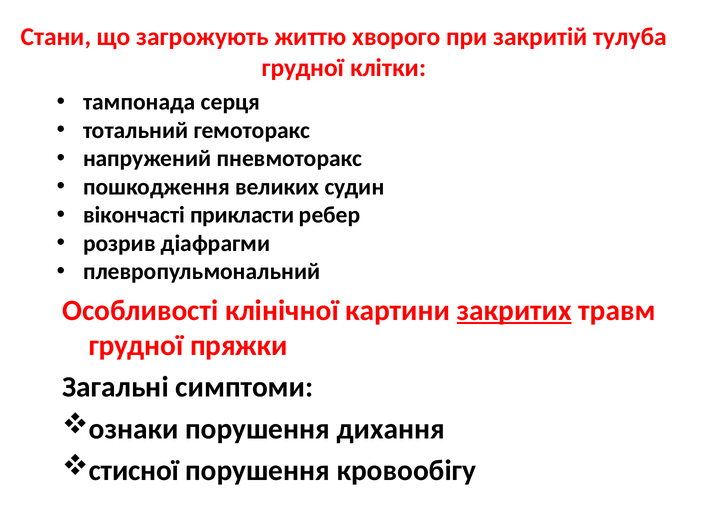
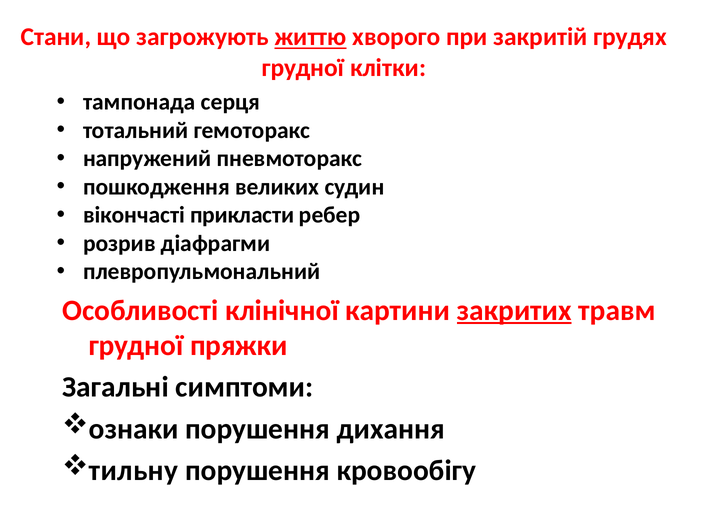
життю underline: none -> present
тулуба: тулуба -> грудях
стисної: стисної -> тильну
